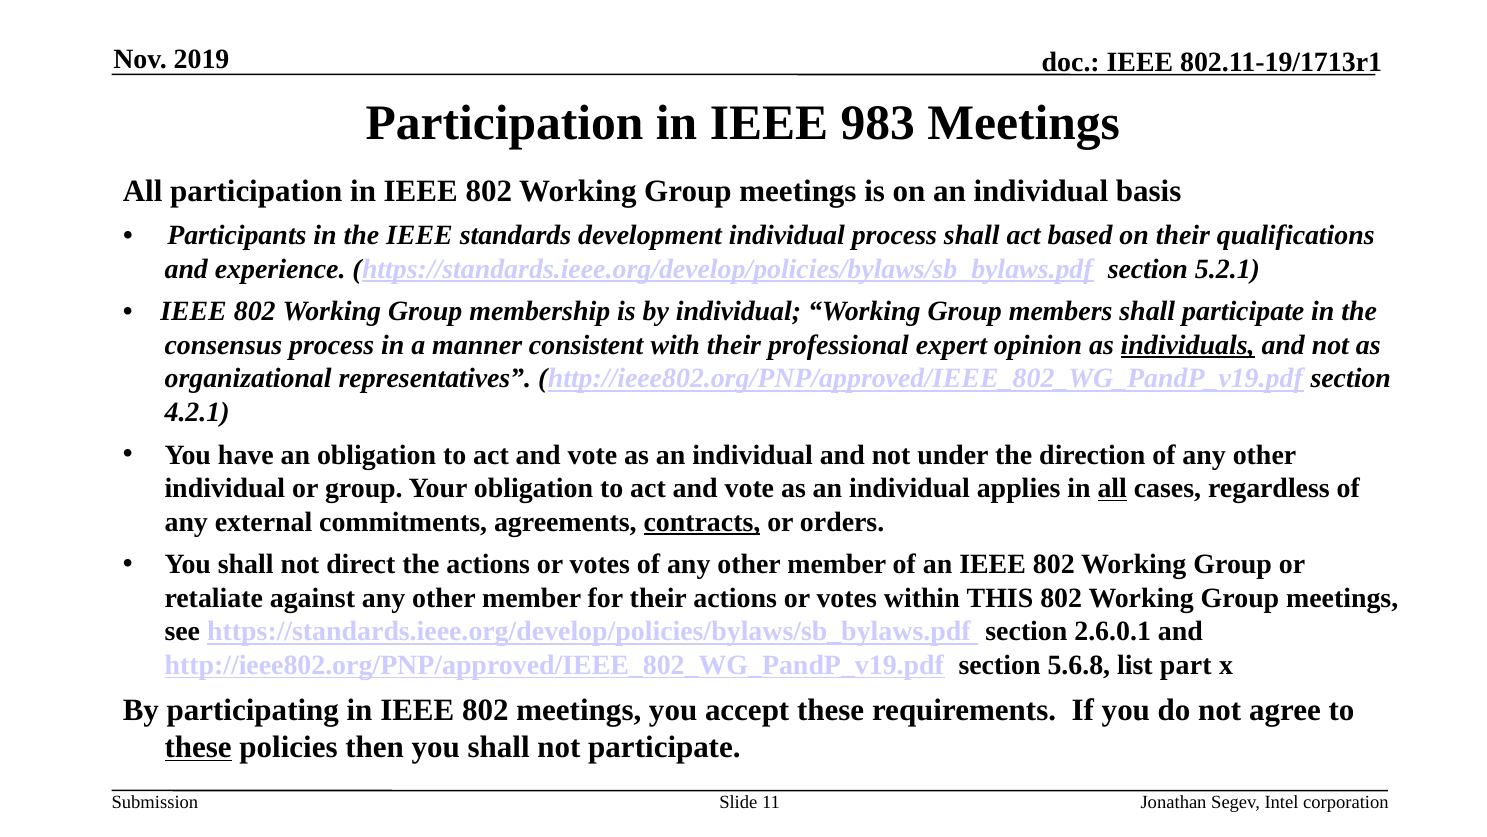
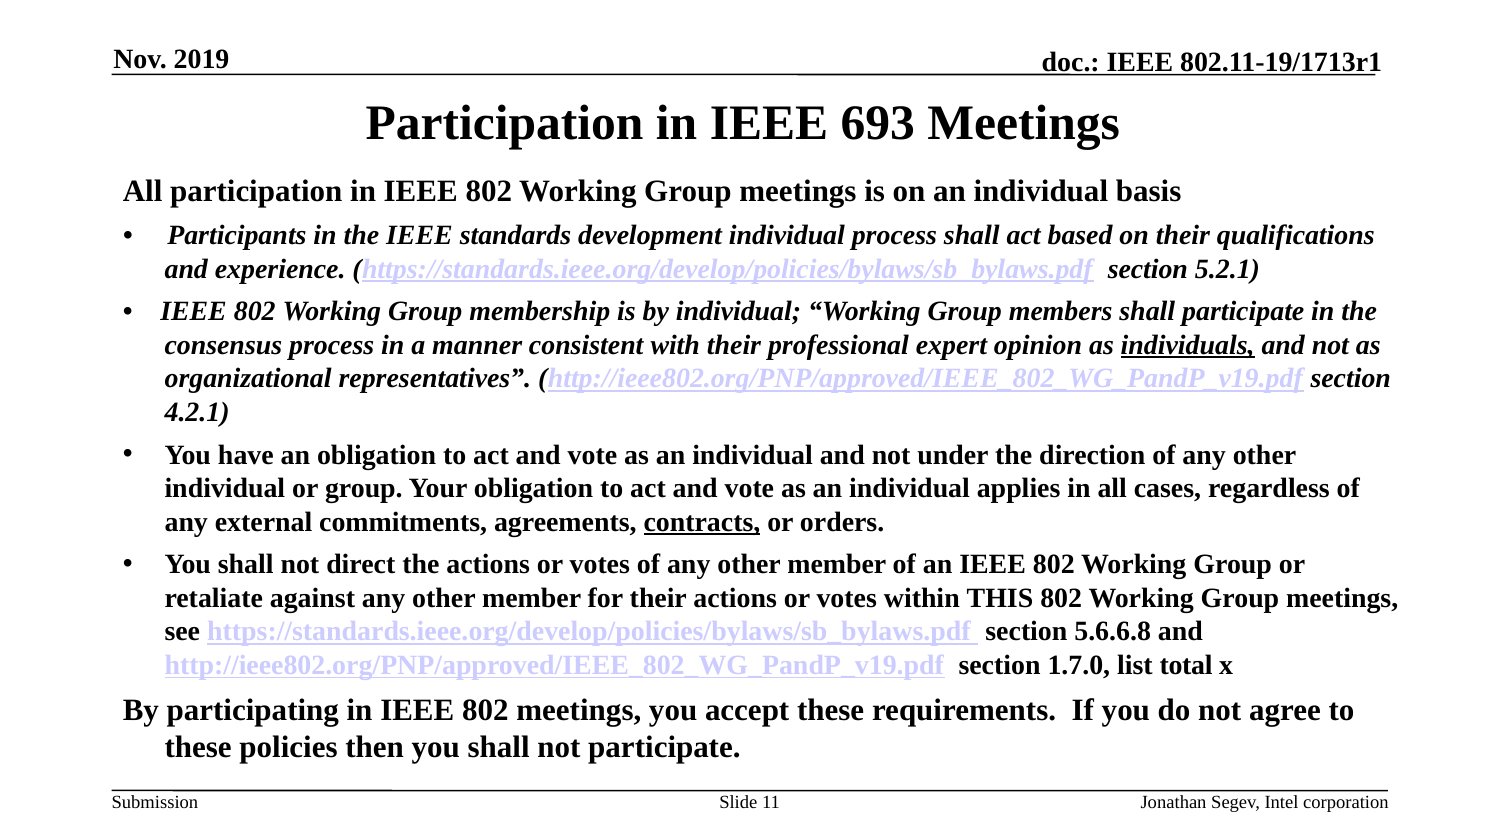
983: 983 -> 693
all at (1112, 488) underline: present -> none
2.6.0.1: 2.6.0.1 -> 5.6.6.8
5.6.8: 5.6.8 -> 1.7.0
part: part -> total
these at (198, 747) underline: present -> none
